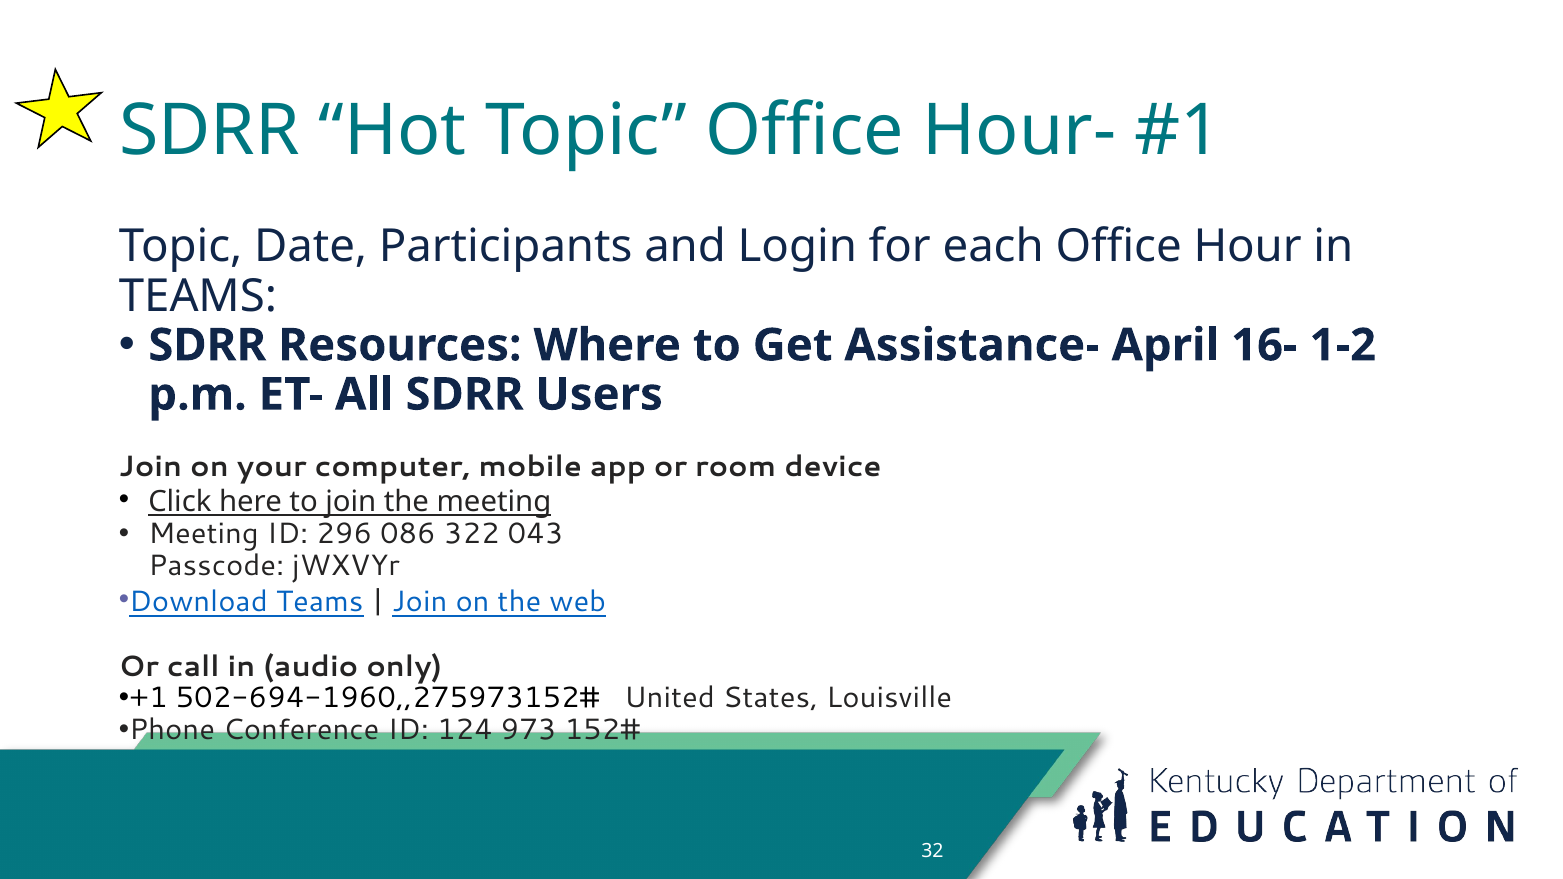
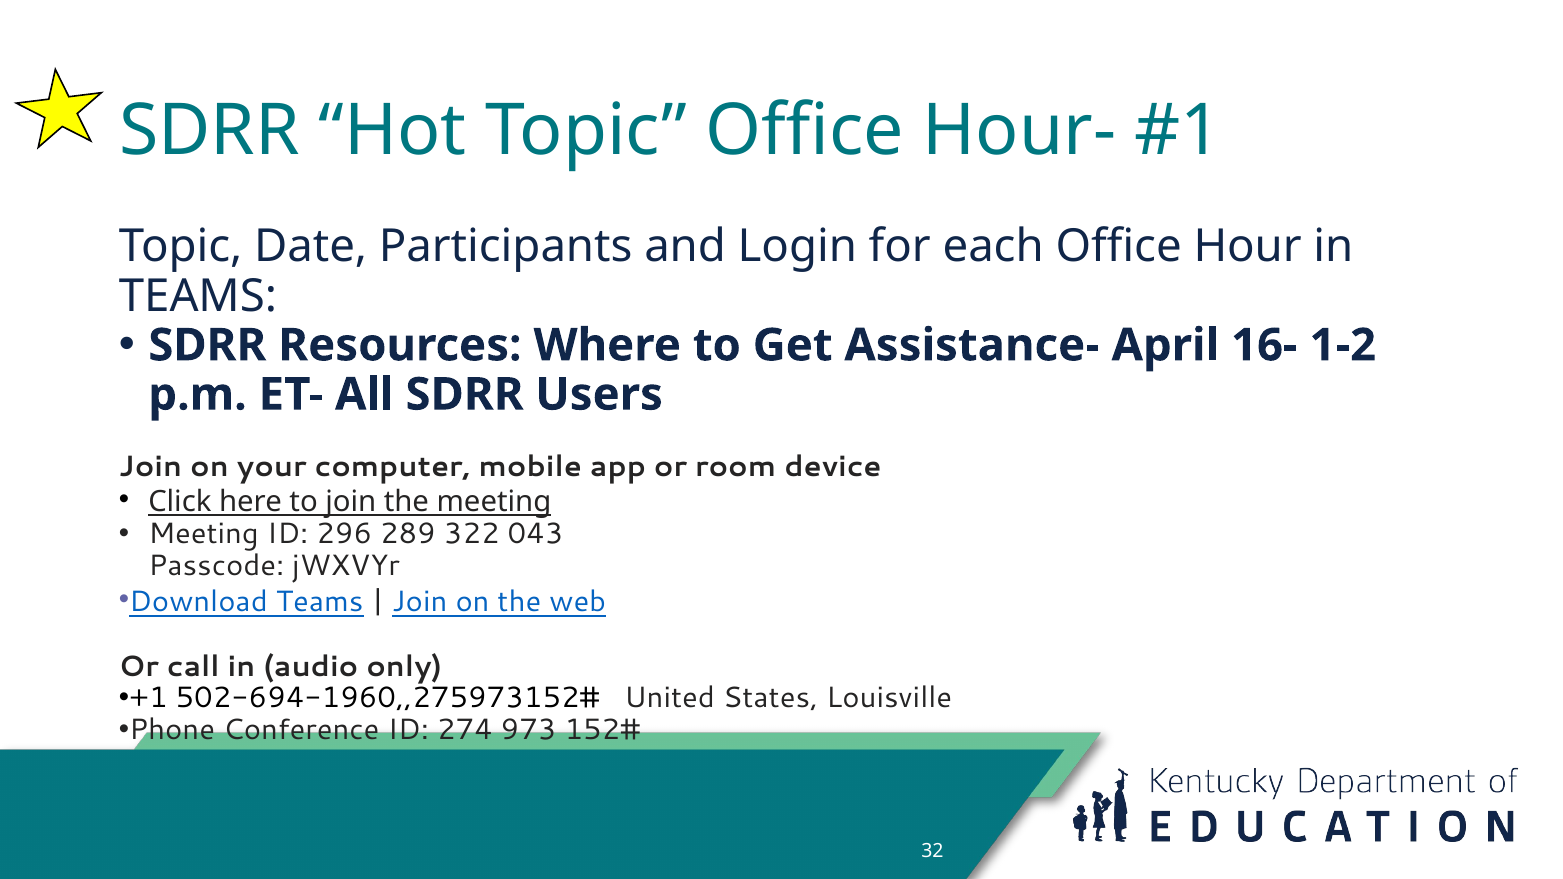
086: 086 -> 289
124: 124 -> 274
